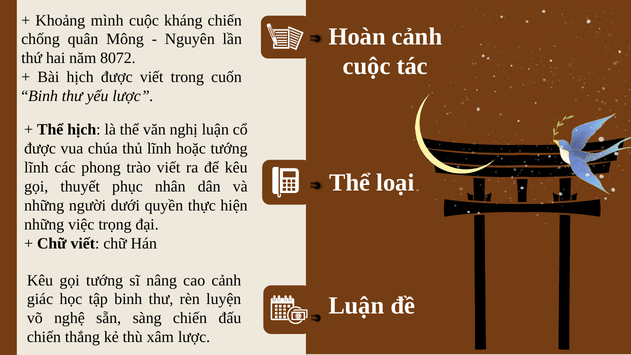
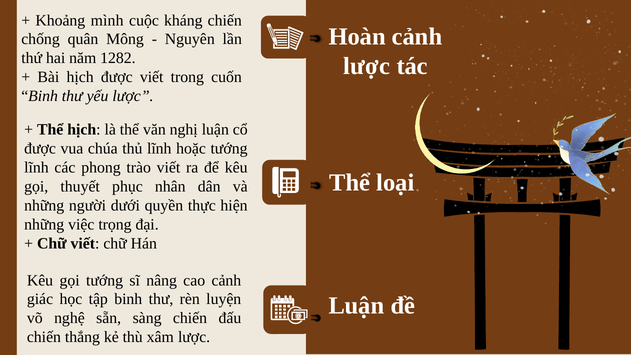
8072: 8072 -> 1282
cuộc at (367, 66): cuộc -> lược
